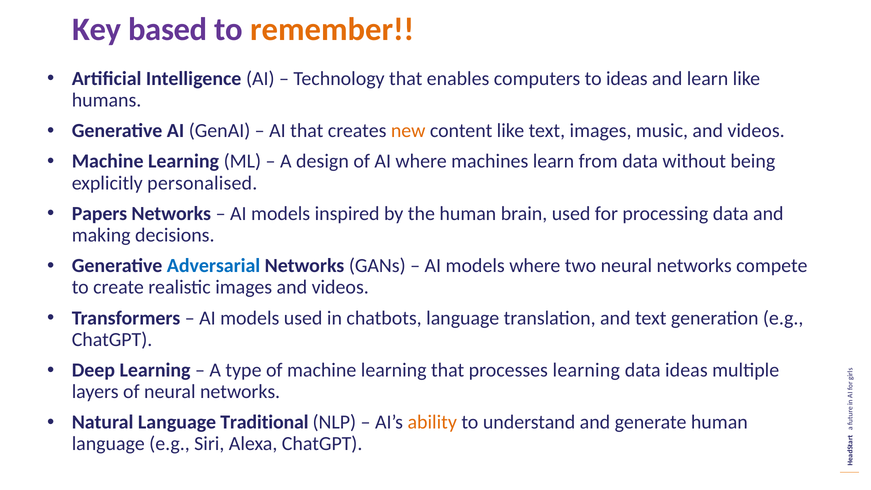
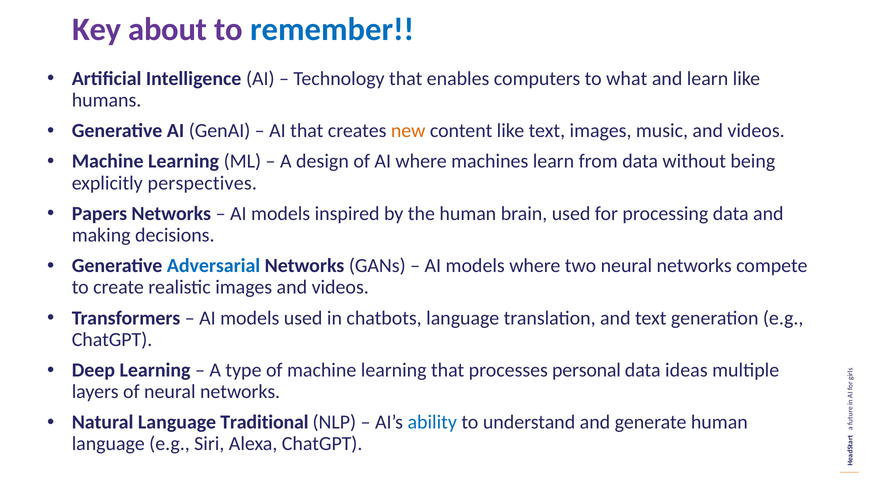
based: based -> about
remember colour: orange -> blue
to ideas: ideas -> what
personalised: personalised -> perspectives
processes learning: learning -> personal
ability colour: orange -> blue
